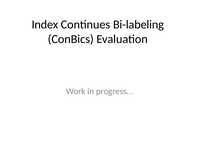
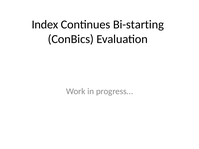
Bi-labeling: Bi-labeling -> Bi-starting
